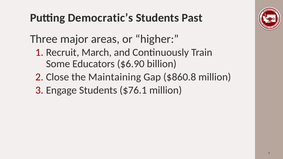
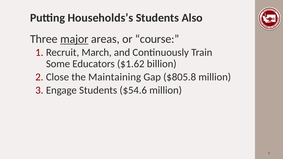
Democratic’s: Democratic’s -> Households’s
Past: Past -> Also
major underline: none -> present
higher: higher -> course
$6.90: $6.90 -> $1.62
$860.8: $860.8 -> $805.8
$76.1: $76.1 -> $54.6
